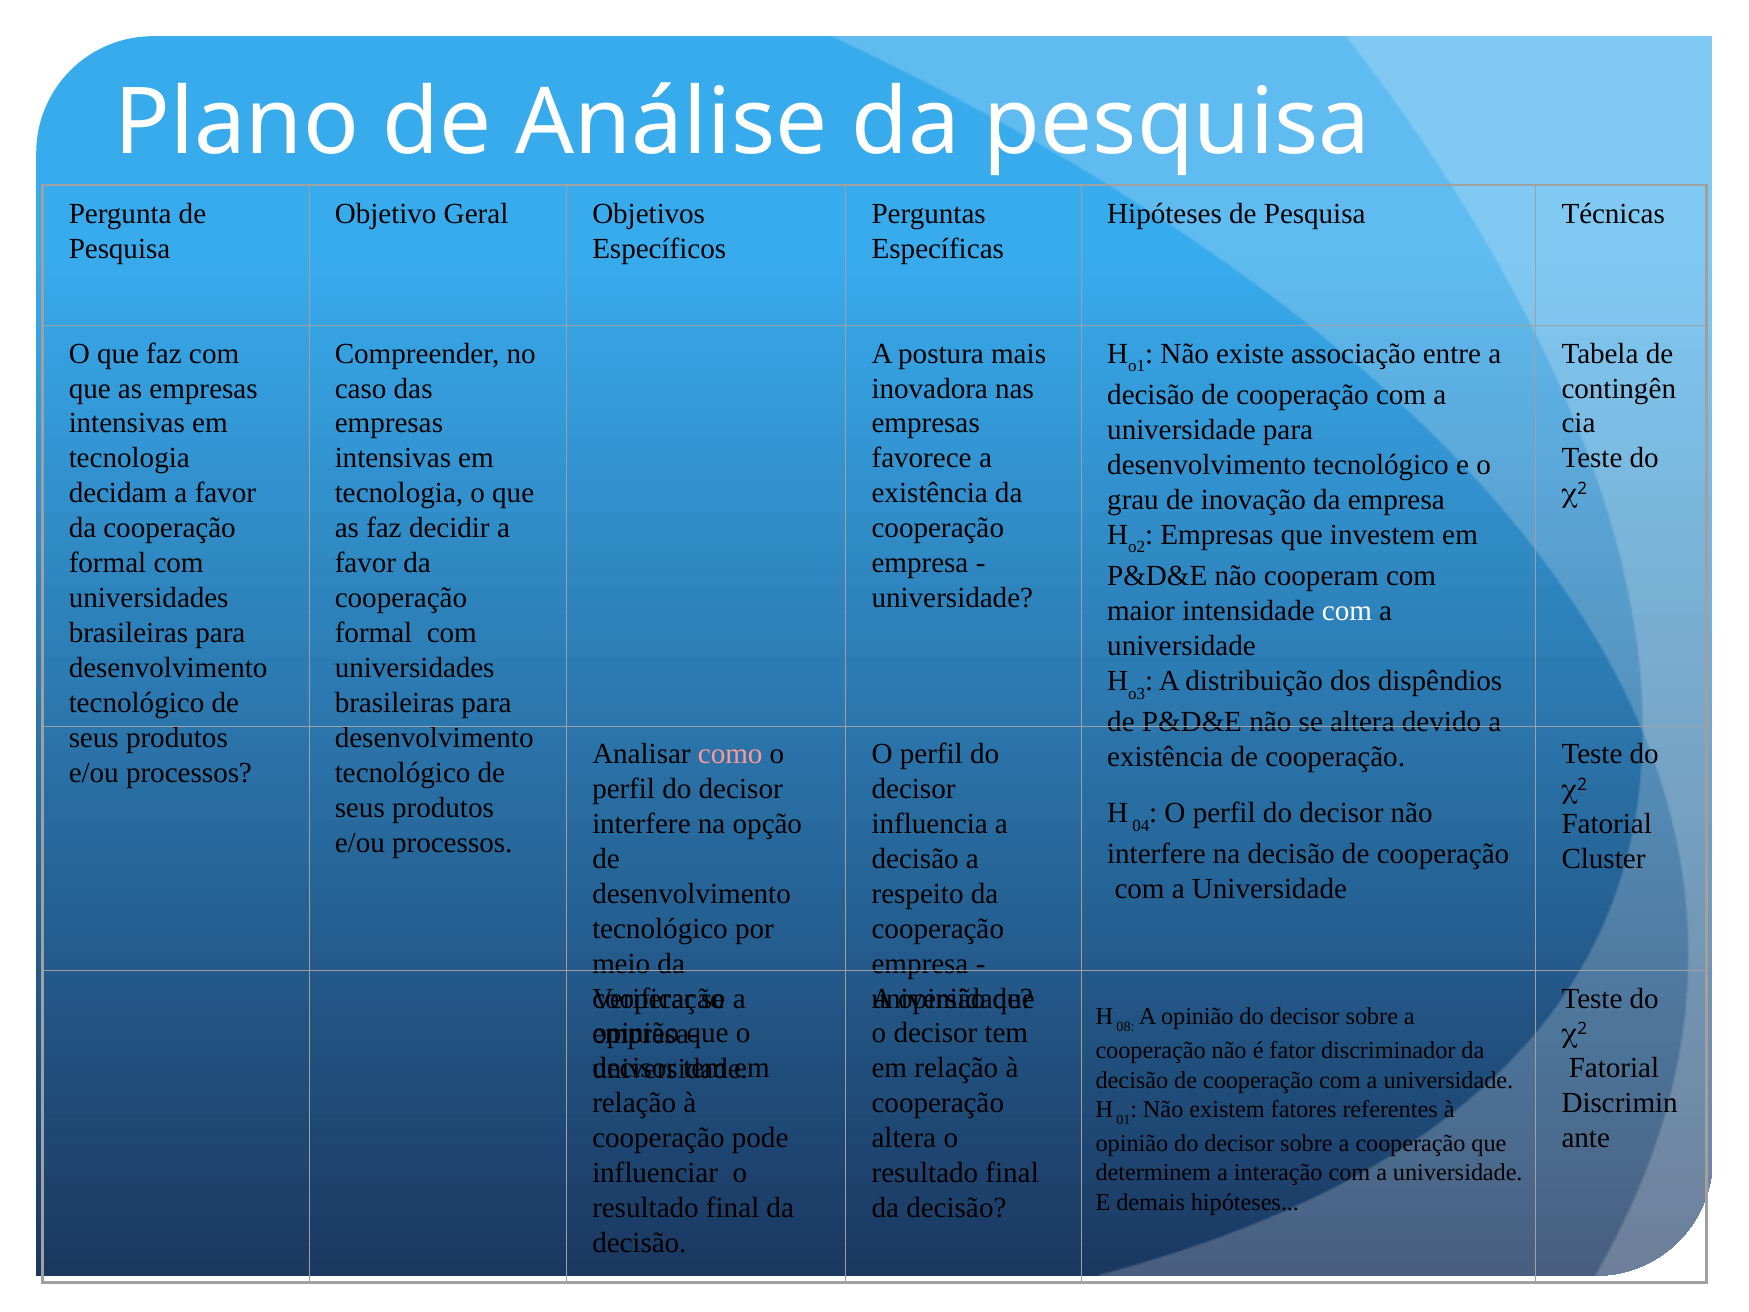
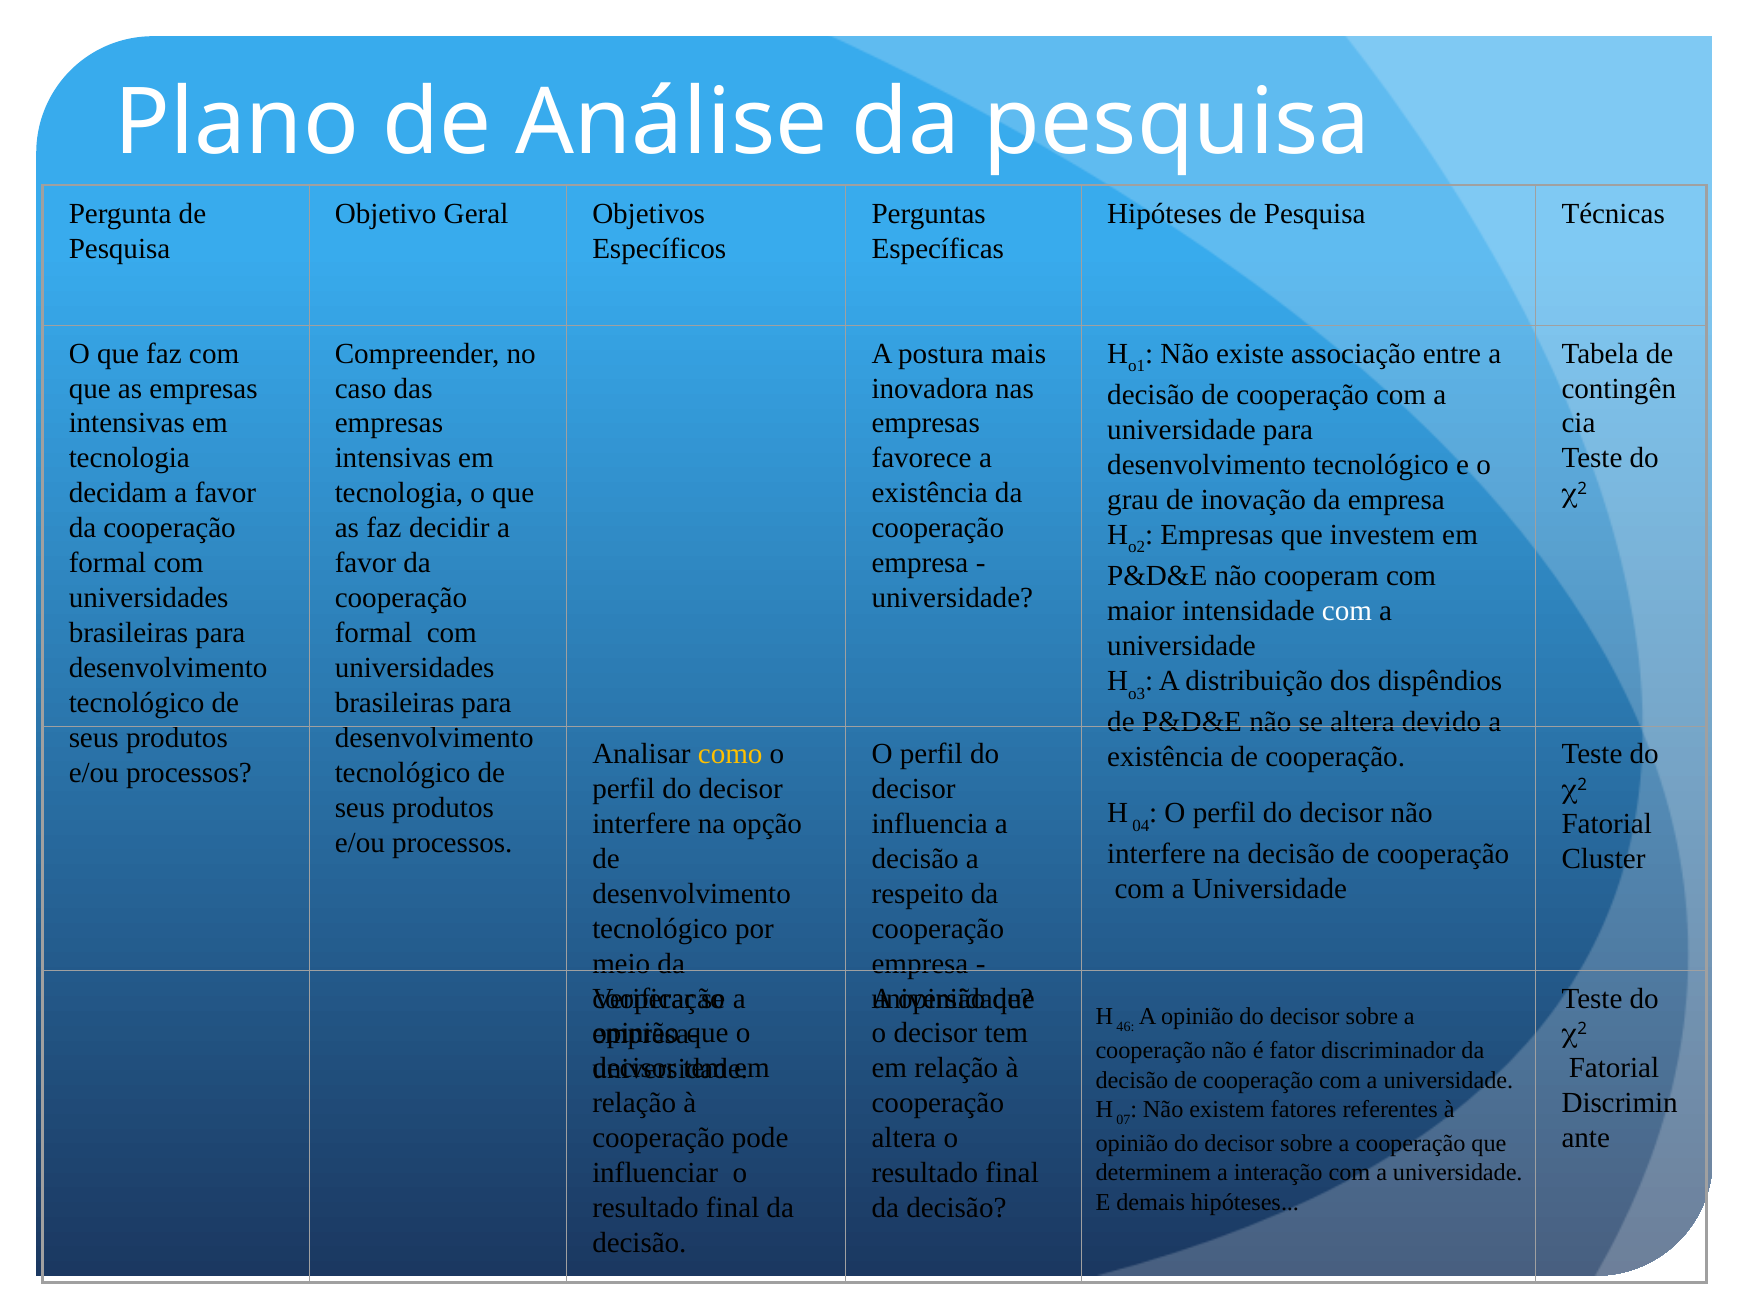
como colour: pink -> yellow
08: 08 -> 46
01: 01 -> 07
